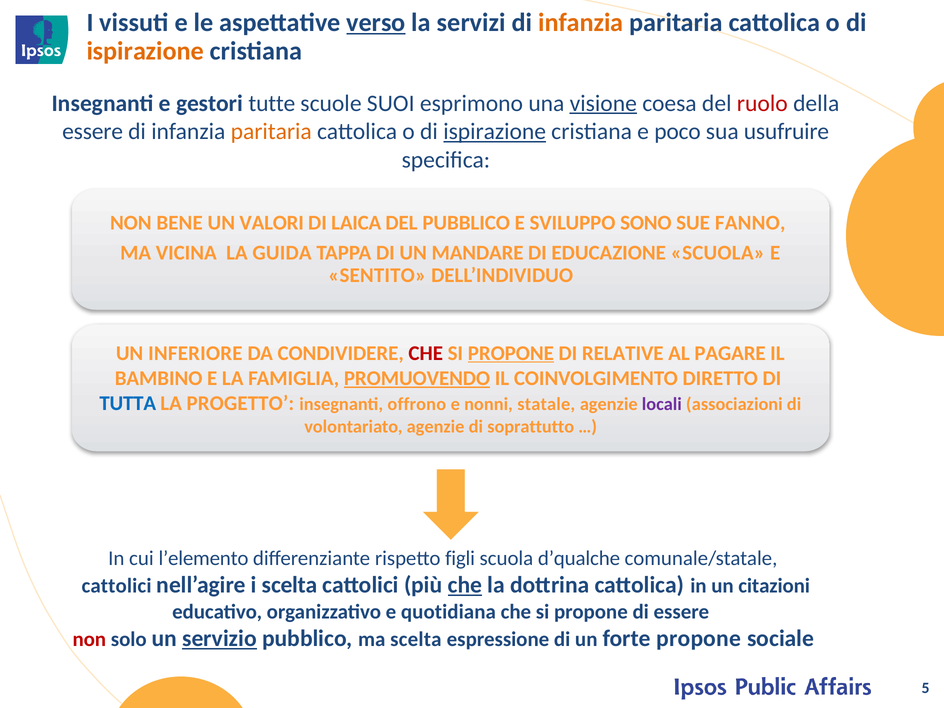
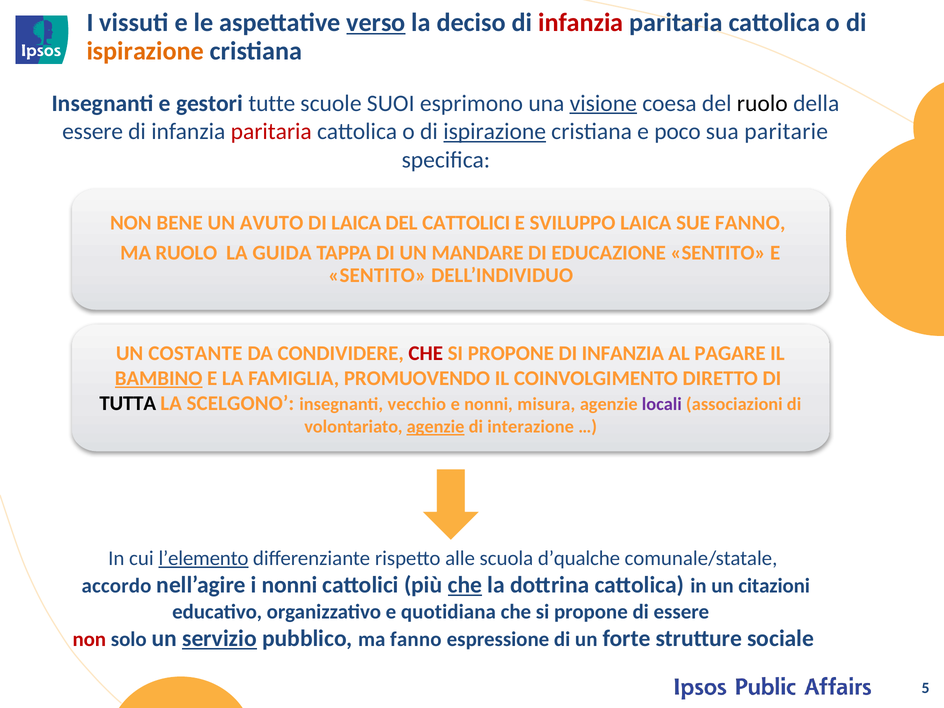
servizi: servizi -> deciso
infanzia at (581, 23) colour: orange -> red
ruolo at (762, 103) colour: red -> black
paritaria at (271, 132) colour: orange -> red
usufruire: usufruire -> paritarie
VALORI: VALORI -> AVUTO
DEL PUBBLICO: PUBBLICO -> CATTOLICI
SVILUPPO SONO: SONO -> LAICA
MA VICINA: VICINA -> RUOLO
EDUCAZIONE SCUOLA: SCUOLA -> SENTITO
INFERIORE: INFERIORE -> COSTANTE
PROPONE at (511, 353) underline: present -> none
RELATIVE at (623, 353): RELATIVE -> INFANZIA
BAMBINO underline: none -> present
PROMUOVENDO underline: present -> none
TUTTA colour: blue -> black
PROGETTO: PROGETTO -> SCELGONO
offrono: offrono -> vecchio
statale: statale -> misura
agenzie at (436, 427) underline: none -> present
soprattutto: soprattutto -> interazione
l’elemento underline: none -> present
figli: figli -> alle
cattolici at (117, 586): cattolici -> accordo
i scelta: scelta -> nonni
ma scelta: scelta -> fanno
forte propone: propone -> strutture
